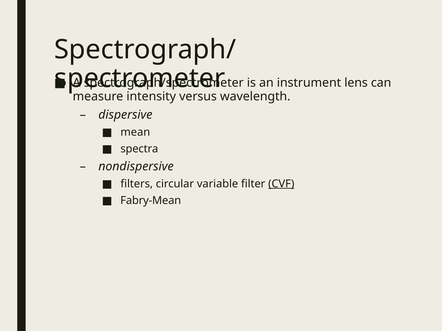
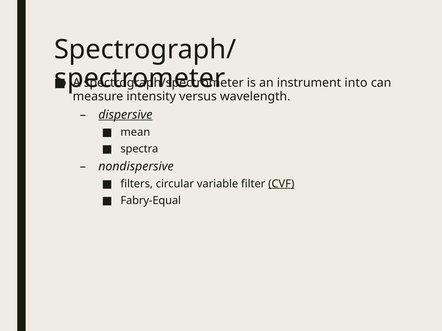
lens: lens -> into
dispersive underline: none -> present
Fabry-Mean: Fabry-Mean -> Fabry-Equal
